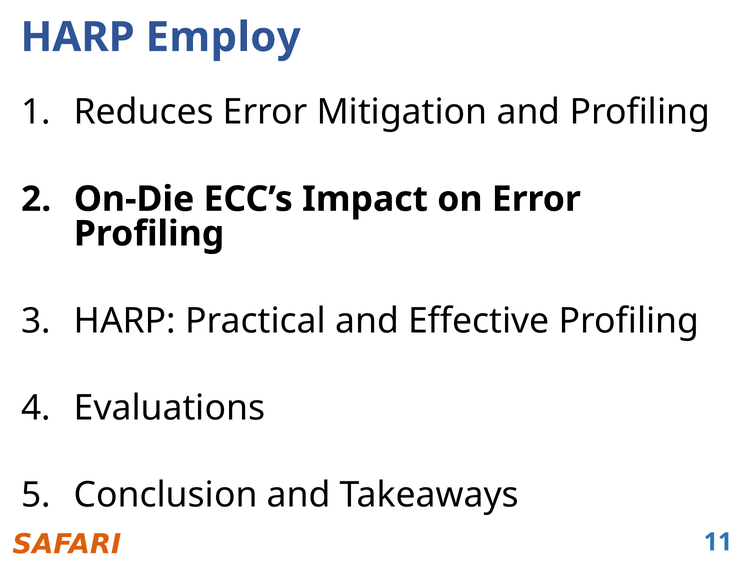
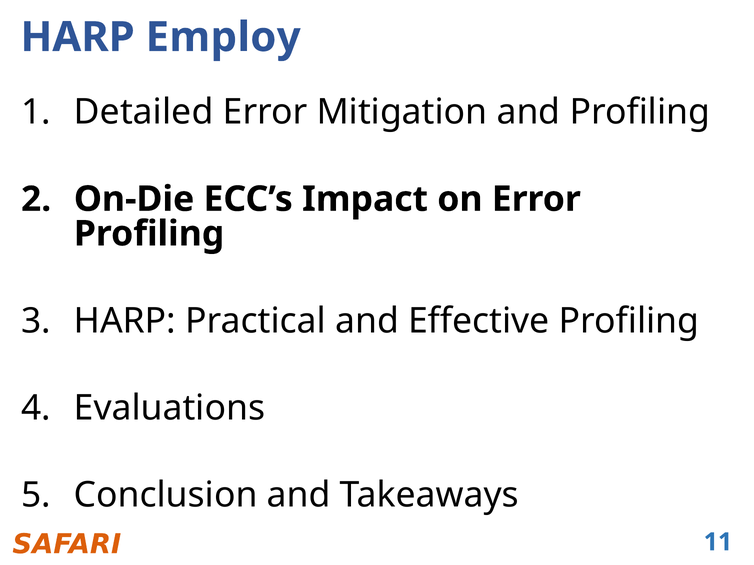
Reduces: Reduces -> Detailed
